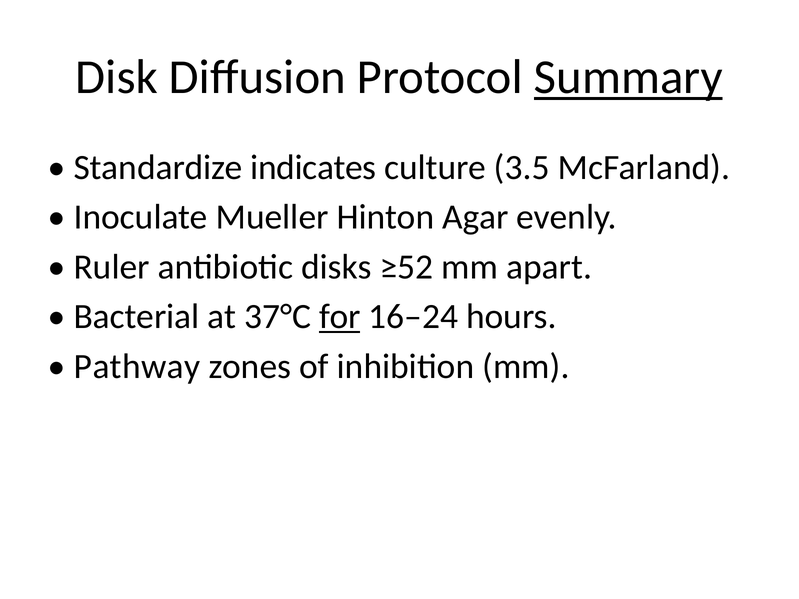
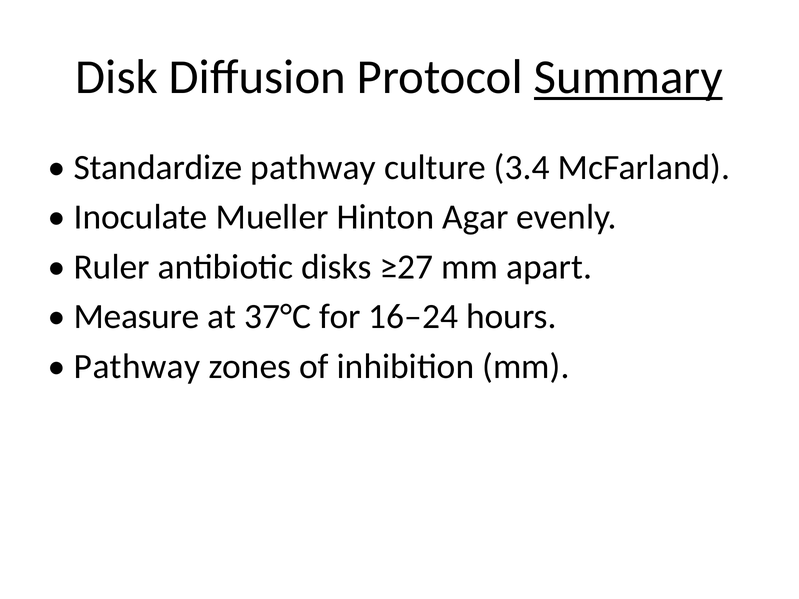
Standardize indicates: indicates -> pathway
3.5: 3.5 -> 3.4
≥52: ≥52 -> ≥27
Bacterial: Bacterial -> Measure
for underline: present -> none
